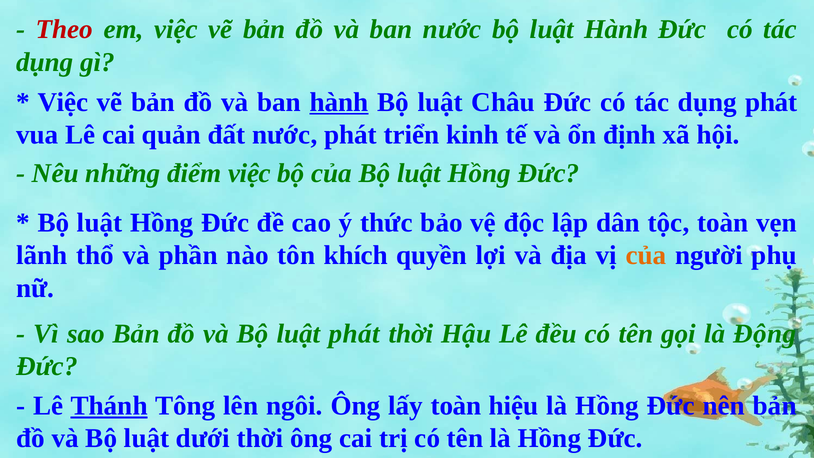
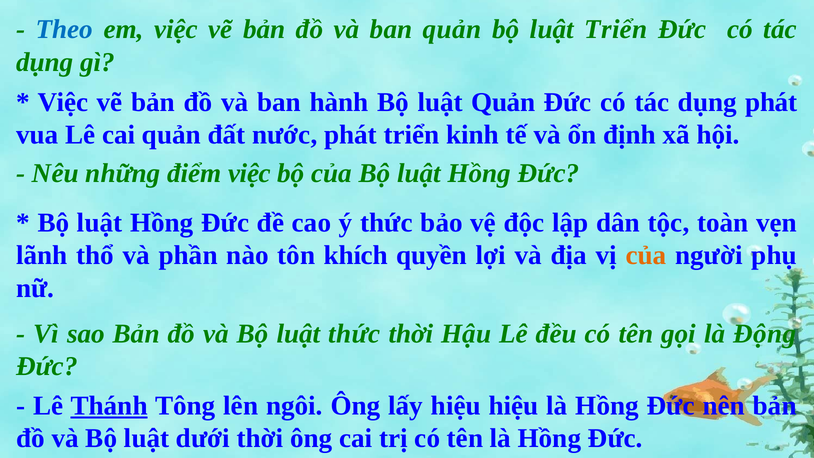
Theo colour: red -> blue
ban nước: nước -> quản
luật Hành: Hành -> Triển
hành at (339, 102) underline: present -> none
luật Châu: Châu -> Quản
luật phát: phát -> thức
lấy toàn: toàn -> hiệu
